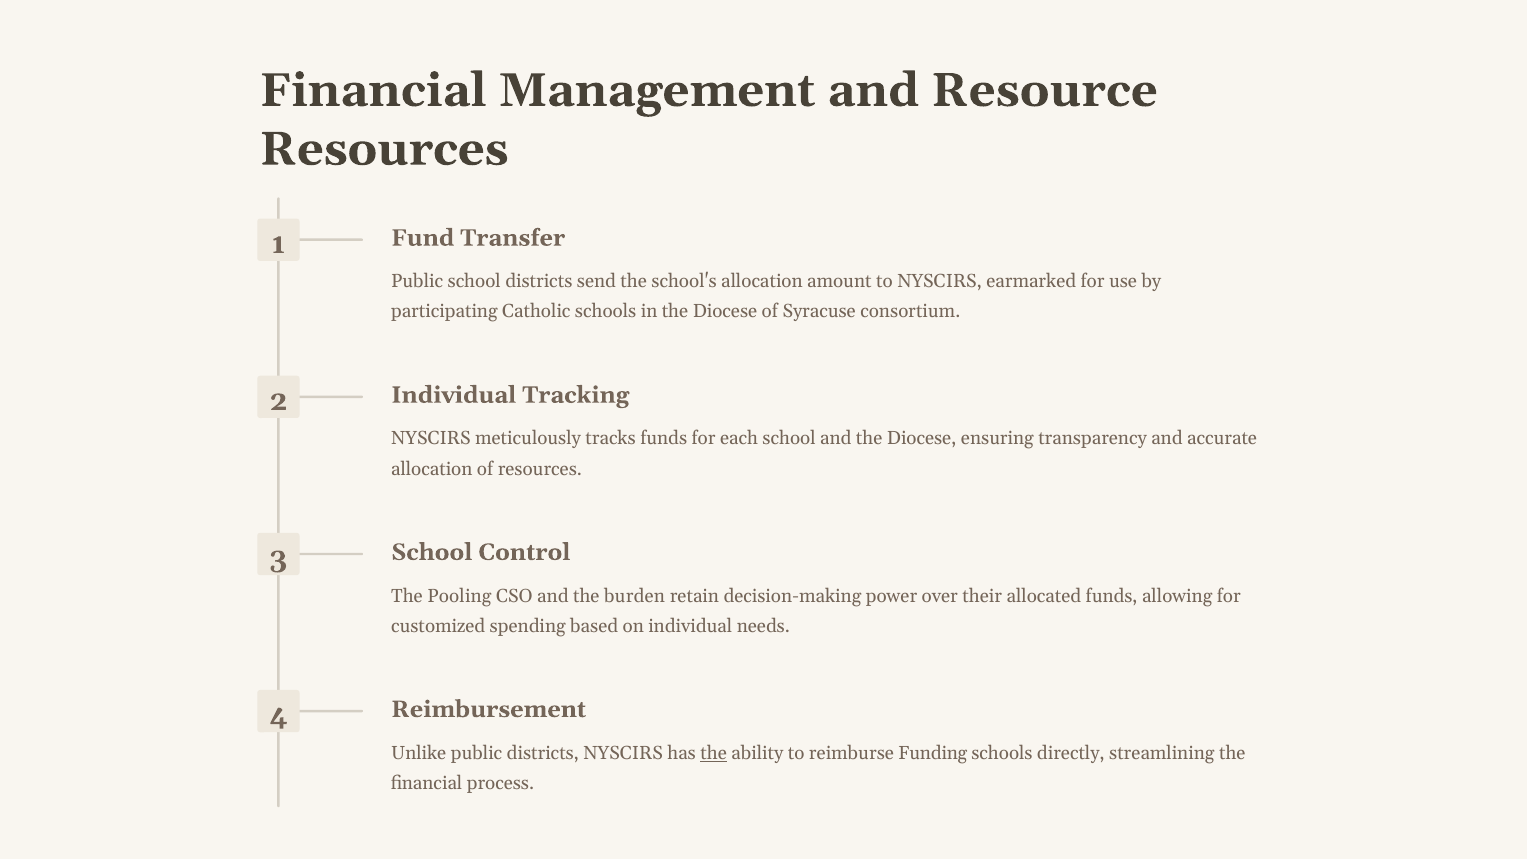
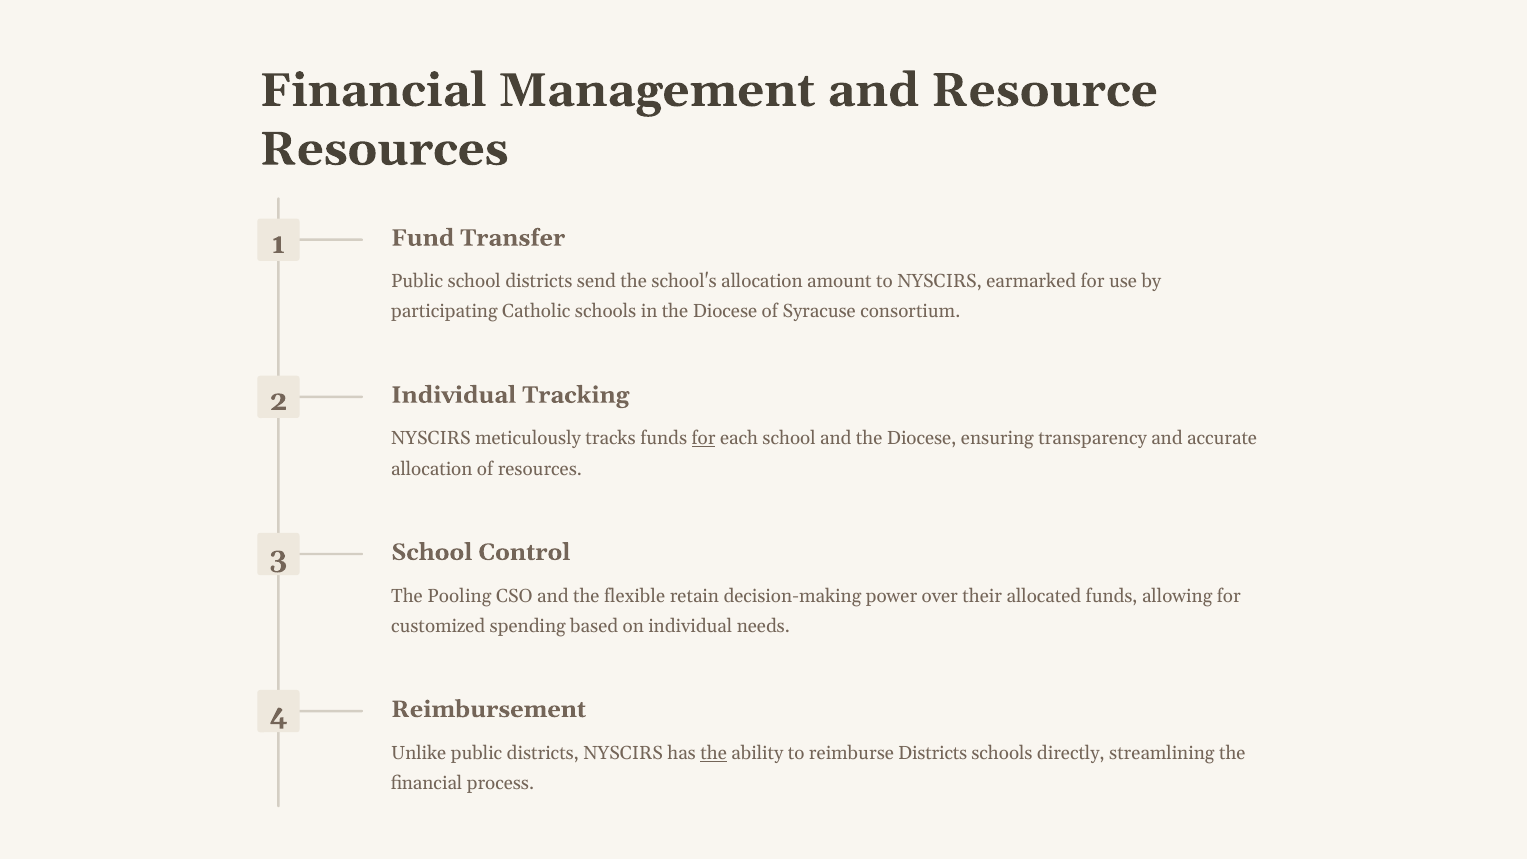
for at (704, 439) underline: none -> present
burden: burden -> flexible
reimburse Funding: Funding -> Districts
